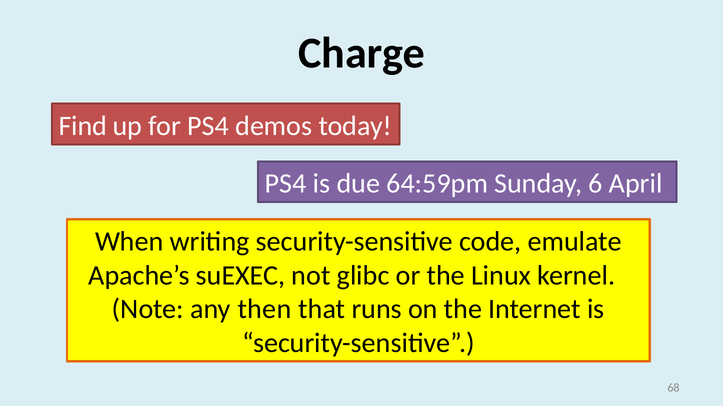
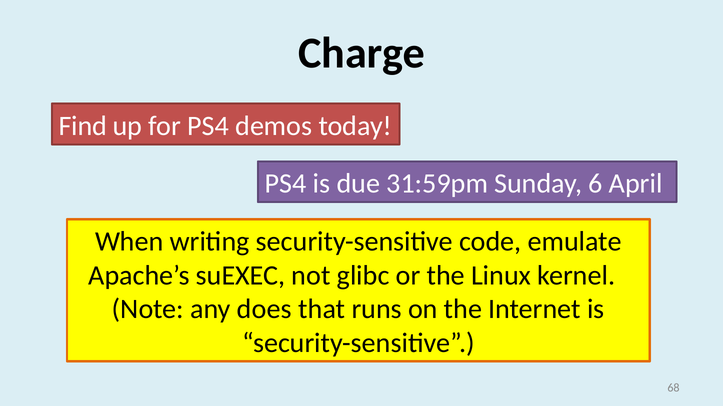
64:59pm: 64:59pm -> 31:59pm
then: then -> does
